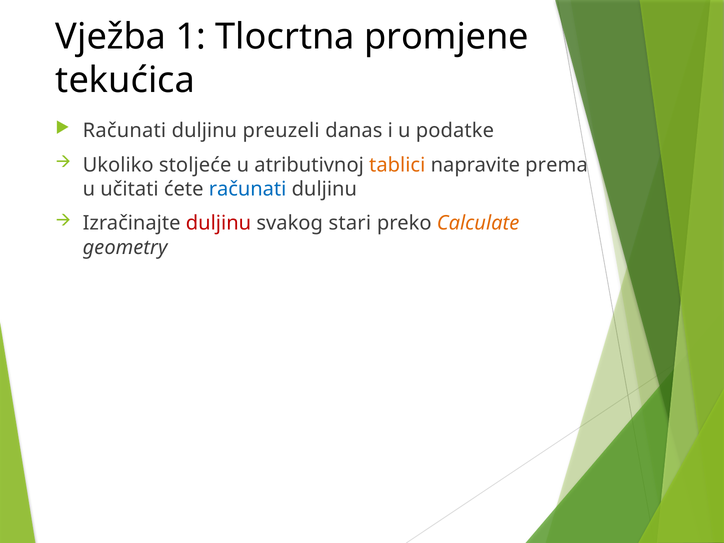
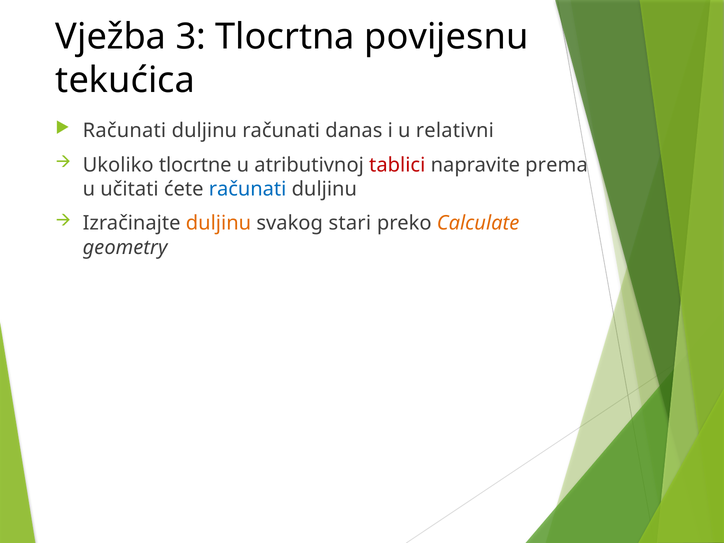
1: 1 -> 3
promjene: promjene -> povijesnu
duljinu preuzeli: preuzeli -> računati
podatke: podatke -> relativni
stoljeće: stoljeće -> tlocrtne
tablici colour: orange -> red
duljinu at (218, 223) colour: red -> orange
